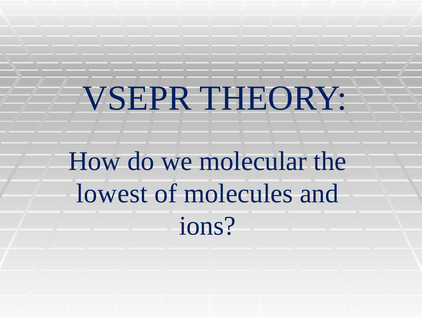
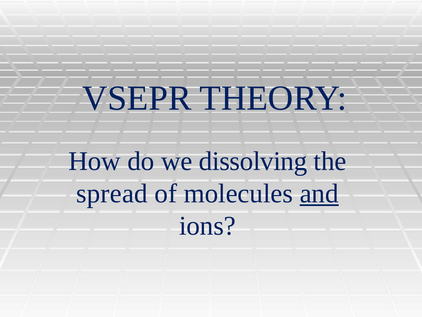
molecular: molecular -> dissolving
lowest: lowest -> spread
and underline: none -> present
